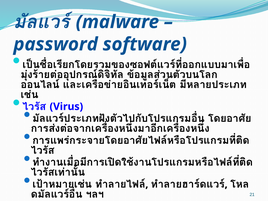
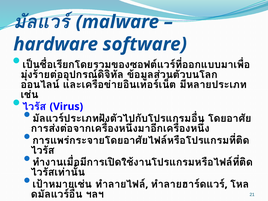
password: password -> hardware
